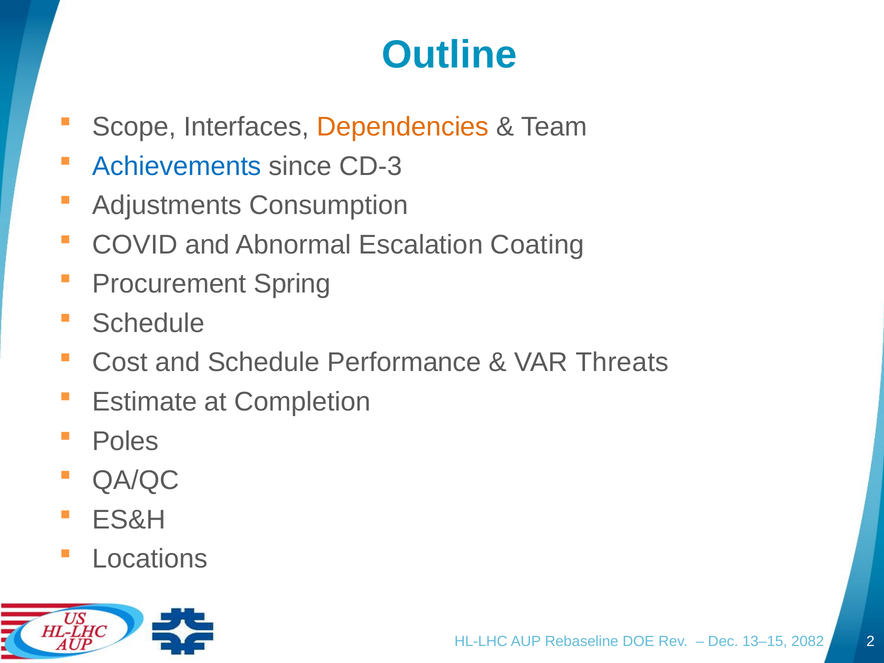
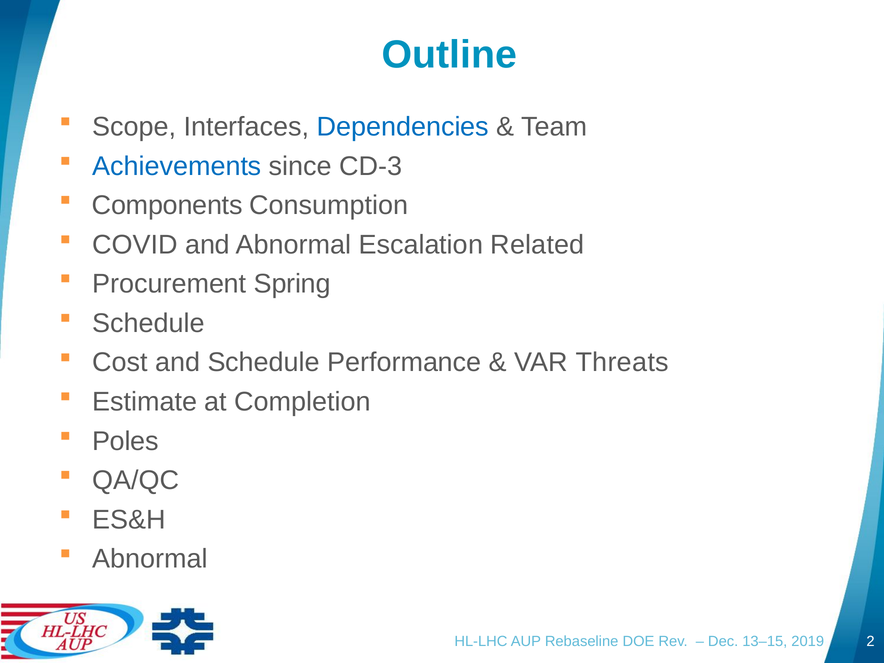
Dependencies colour: orange -> blue
Adjustments: Adjustments -> Components
Coating: Coating -> Related
Locations at (150, 559): Locations -> Abnormal
2082: 2082 -> 2019
